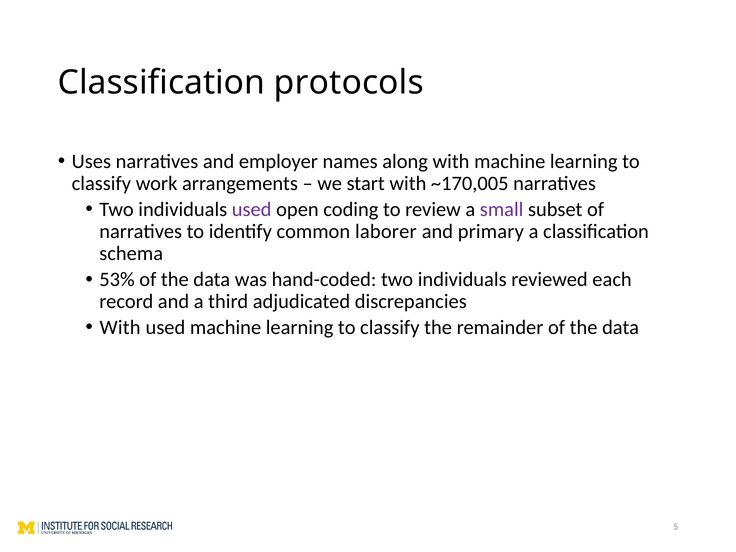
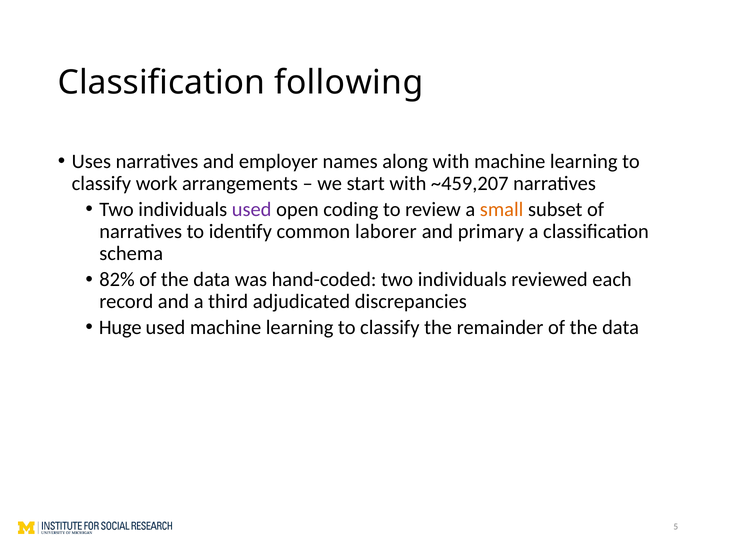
protocols: protocols -> following
~170,005: ~170,005 -> ~459,207
small colour: purple -> orange
53%: 53% -> 82%
With at (120, 328): With -> Huge
